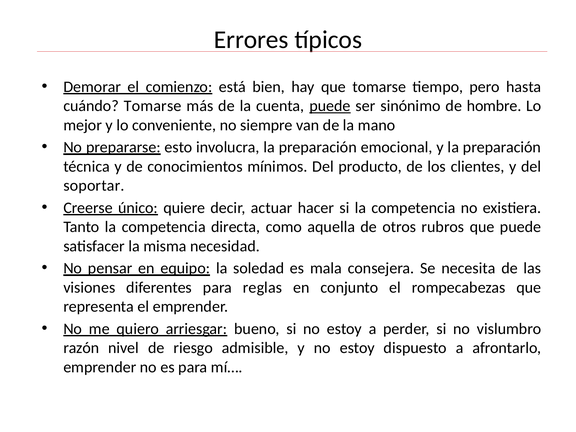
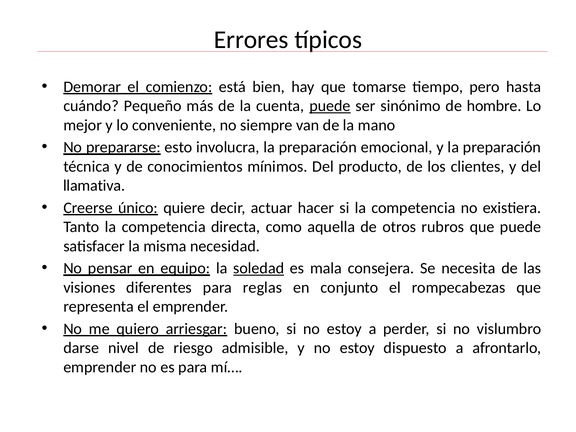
cuándo Tomarse: Tomarse -> Pequeño
soportar: soportar -> llamativa
soledad underline: none -> present
razón: razón -> darse
